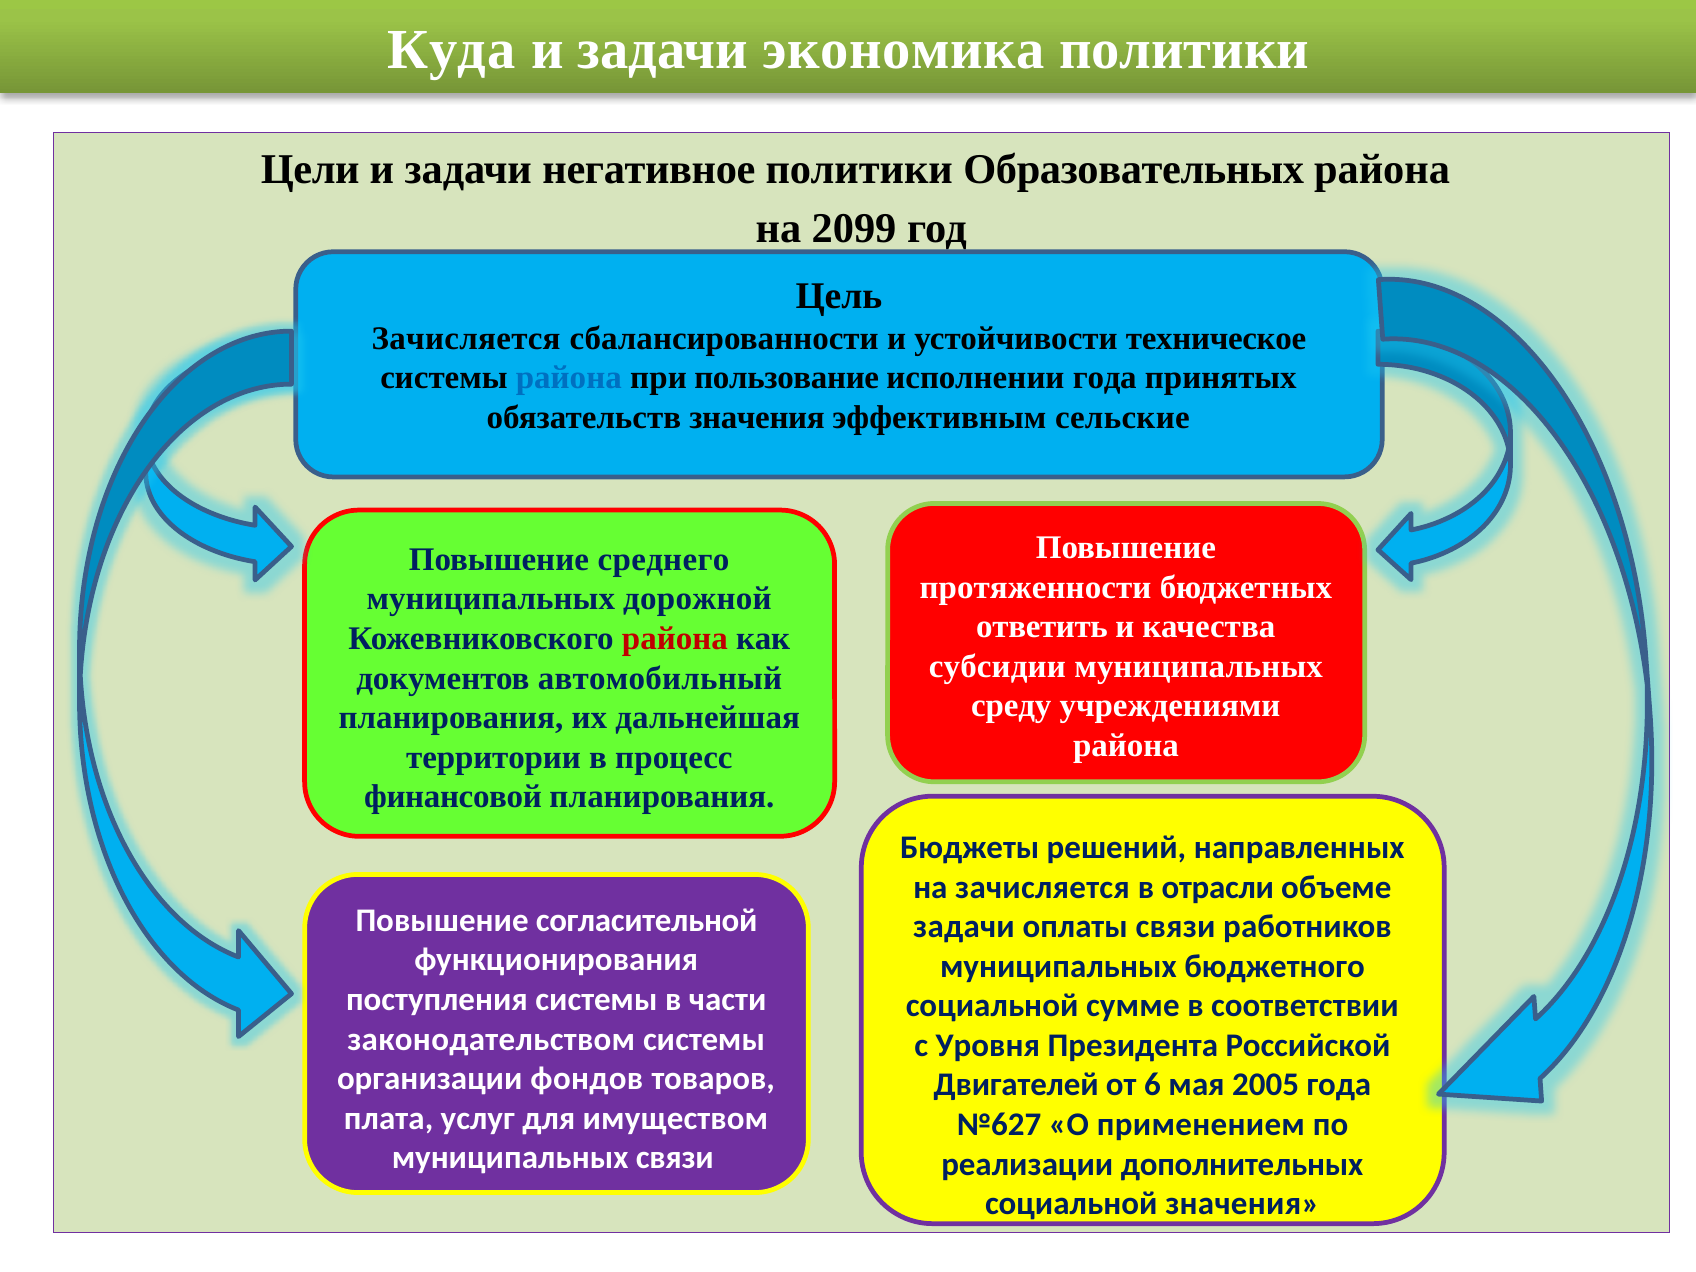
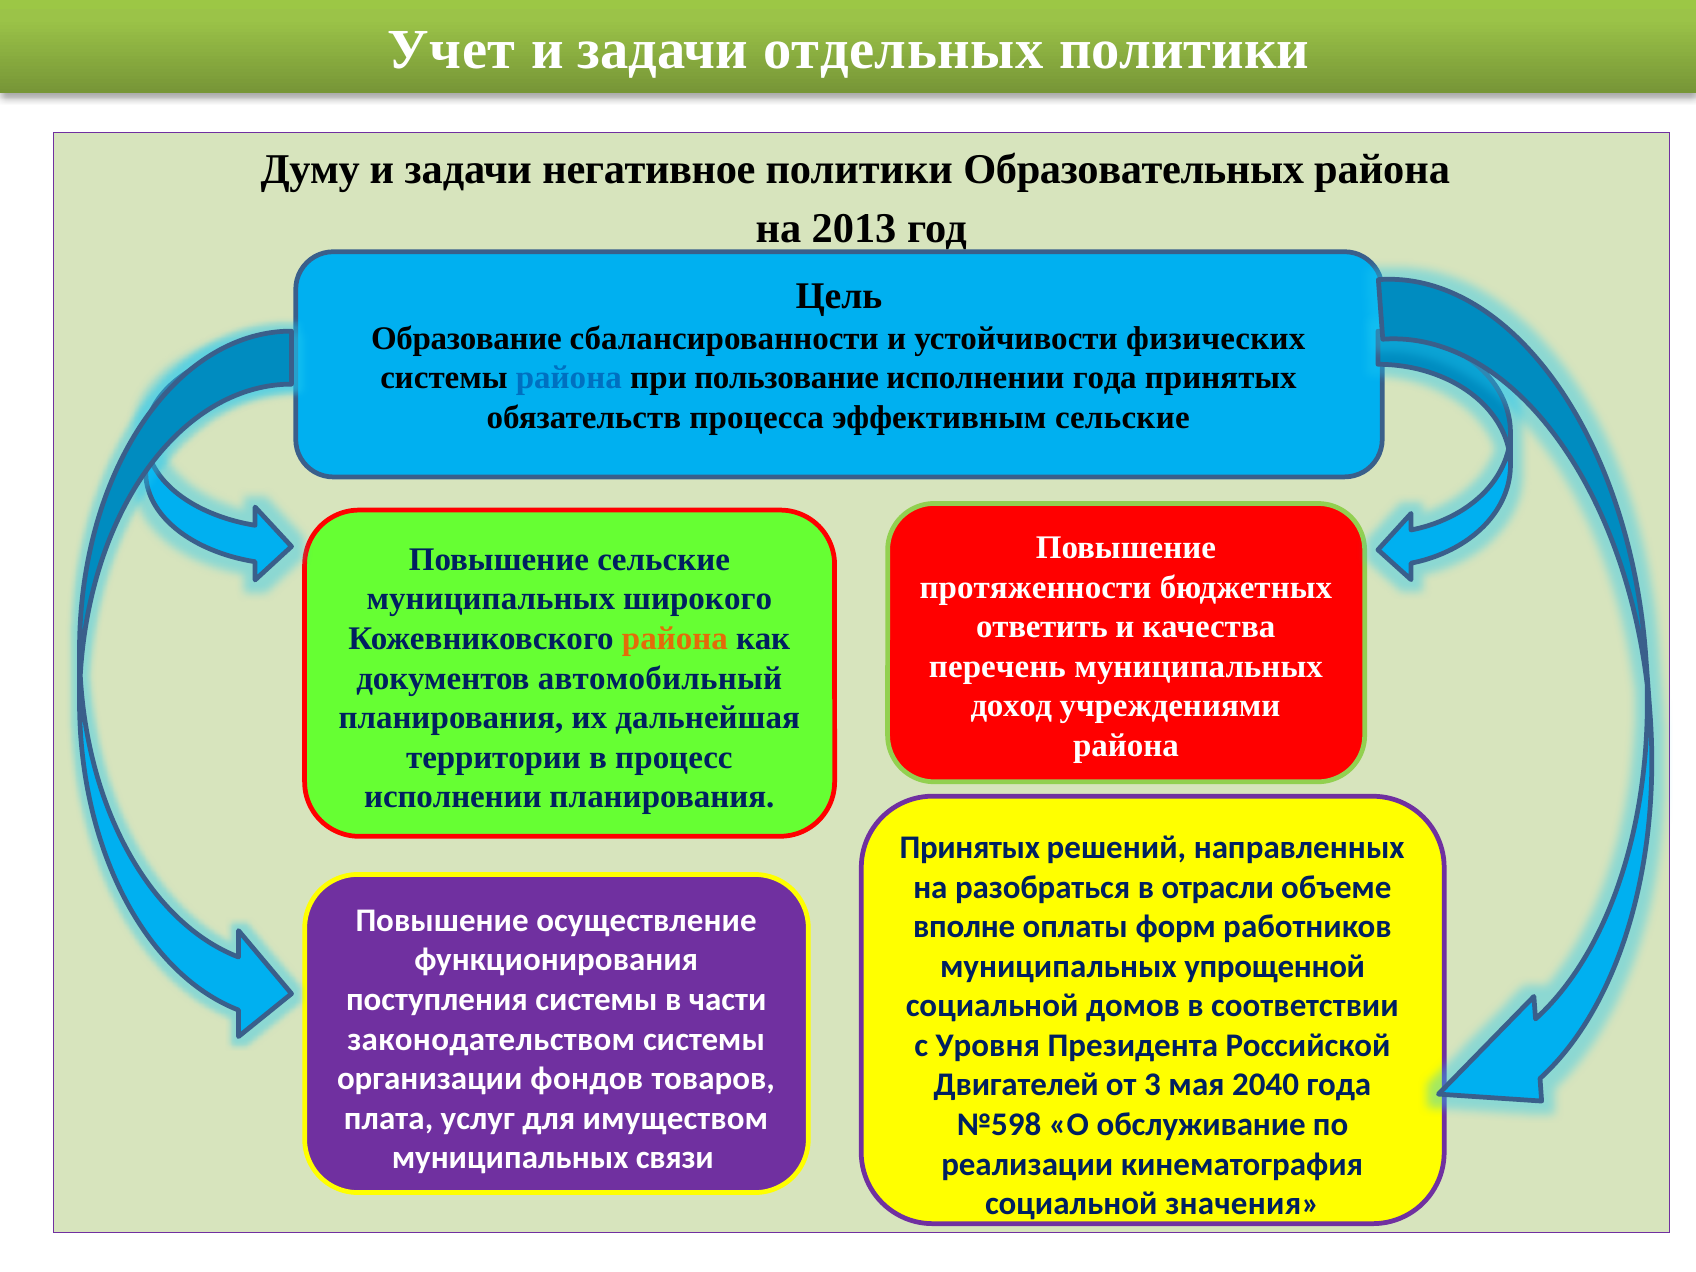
Куда: Куда -> Учет
экономика: экономика -> отдельных
Цели: Цели -> Думу
2099: 2099 -> 2013
Зачисляется at (466, 338): Зачисляется -> Образование
техническое: техническое -> физических
обязательств значения: значения -> процесса
Повышение среднего: среднего -> сельские
дорожной: дорожной -> широкого
района at (675, 639) colour: red -> orange
субсидии: субсидии -> перечень
среду: среду -> доход
финансовой at (453, 797): финансовой -> исполнении
Бюджеты at (970, 848): Бюджеты -> Принятых
на зачисляется: зачисляется -> разобраться
согласительной: согласительной -> осуществление
задачи at (964, 927): задачи -> вполне
оплаты связи: связи -> форм
бюджетного: бюджетного -> упрощенной
сумме: сумме -> домов
6: 6 -> 3
2005: 2005 -> 2040
№627: №627 -> №598
применением: применением -> обслуживание
дополнительных: дополнительных -> кинематография
